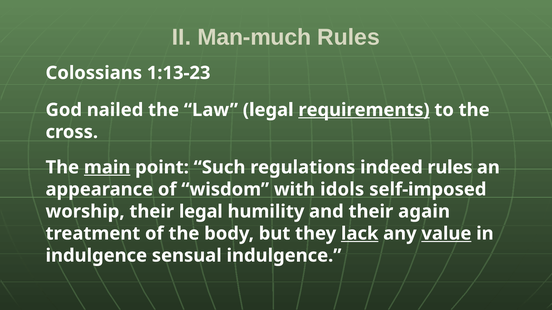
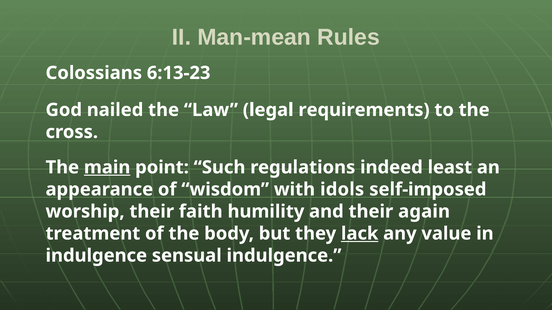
Man-much: Man-much -> Man-mean
1:13-23: 1:13-23 -> 6:13-23
requirements underline: present -> none
indeed rules: rules -> least
their legal: legal -> faith
value underline: present -> none
